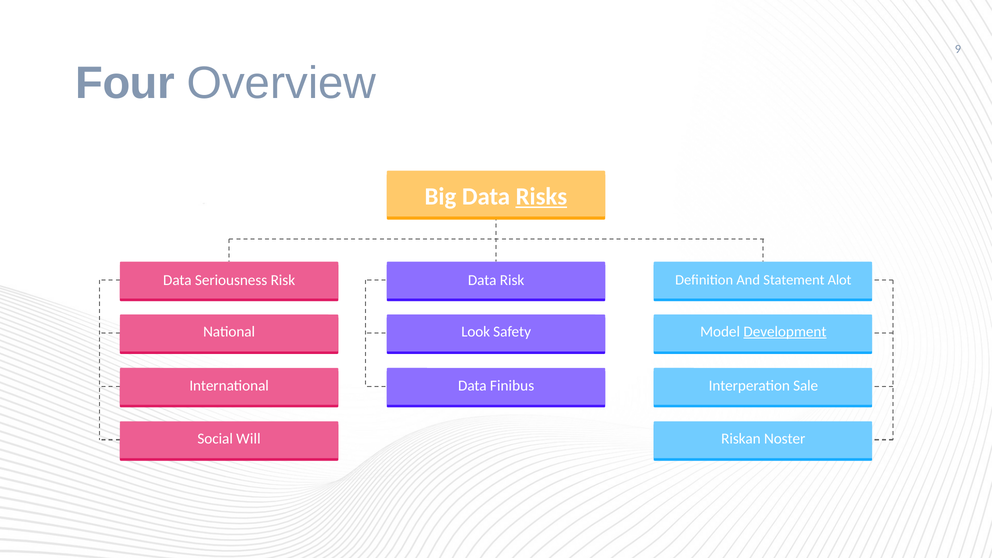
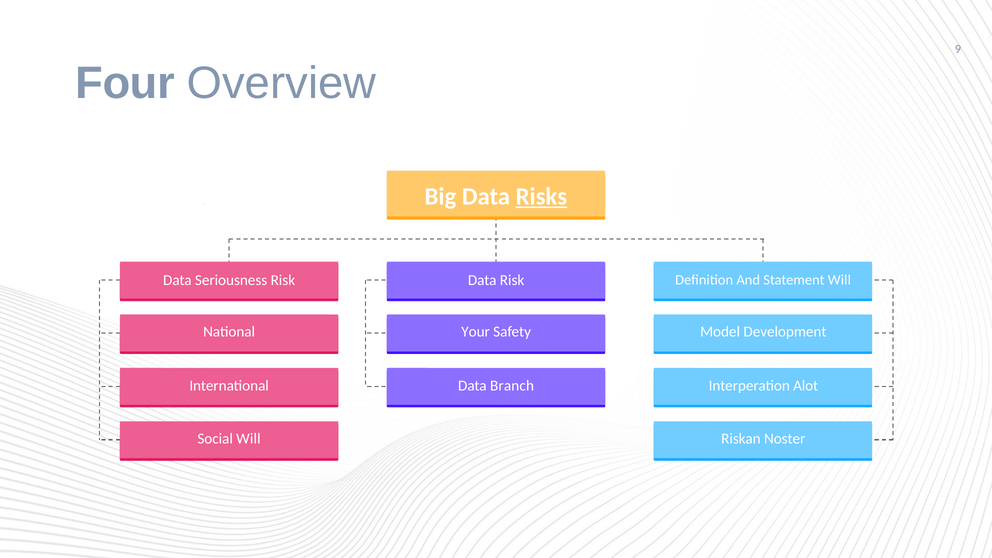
Statement Alot: Alot -> Will
Look: Look -> Your
Development underline: present -> none
Finibus: Finibus -> Branch
Sale: Sale -> Alot
